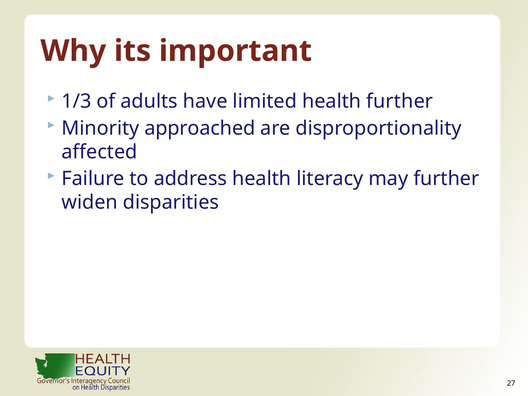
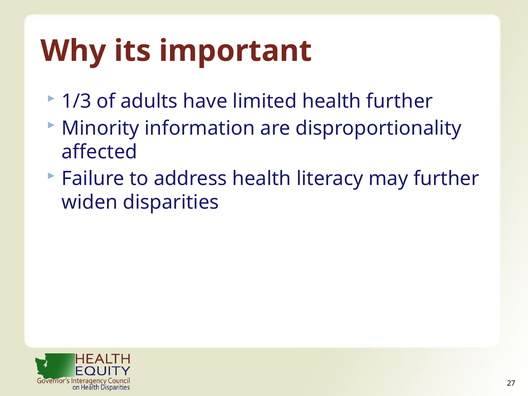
approached: approached -> information
